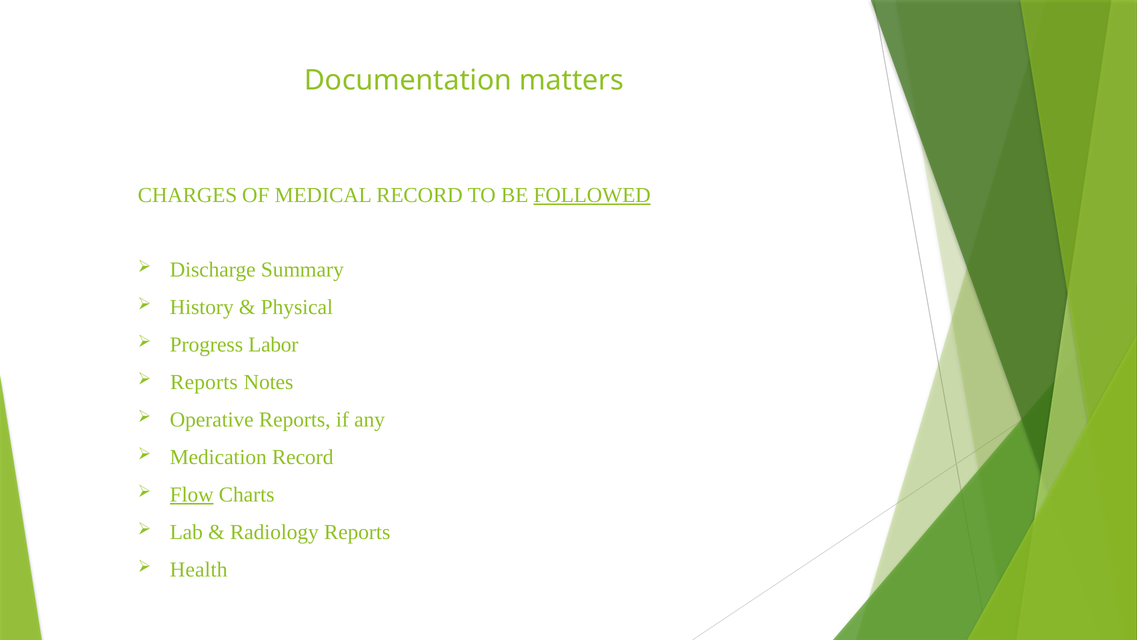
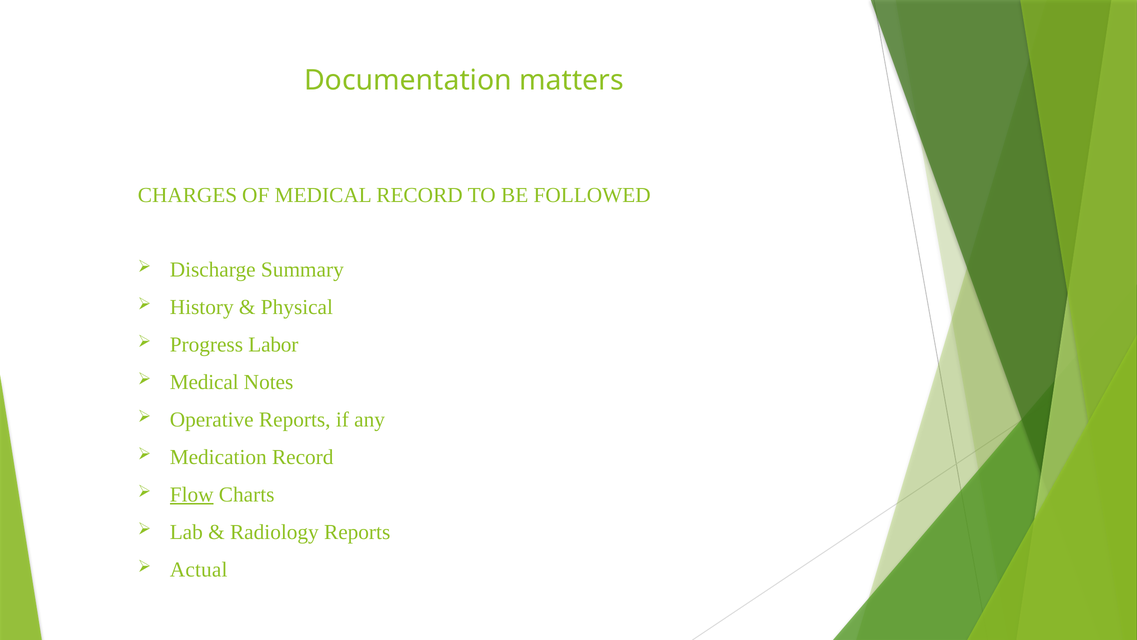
FOLLOWED underline: present -> none
Reports at (204, 382): Reports -> Medical
Health: Health -> Actual
